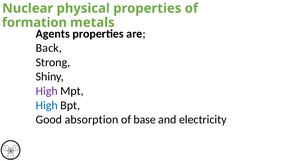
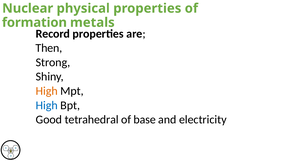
Agents: Agents -> Record
Back: Back -> Then
High at (47, 91) colour: purple -> orange
absorption: absorption -> tetrahedral
